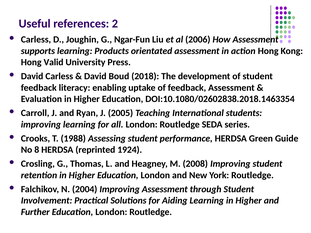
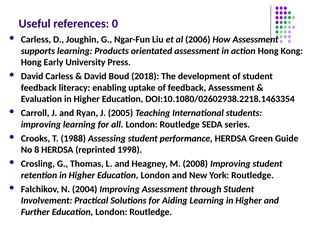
2: 2 -> 0
Valid: Valid -> Early
DOI:10.1080/02602838.2018.1463354: DOI:10.1080/02602838.2018.1463354 -> DOI:10.1080/02602938.2218.1463354
1924: 1924 -> 1998
